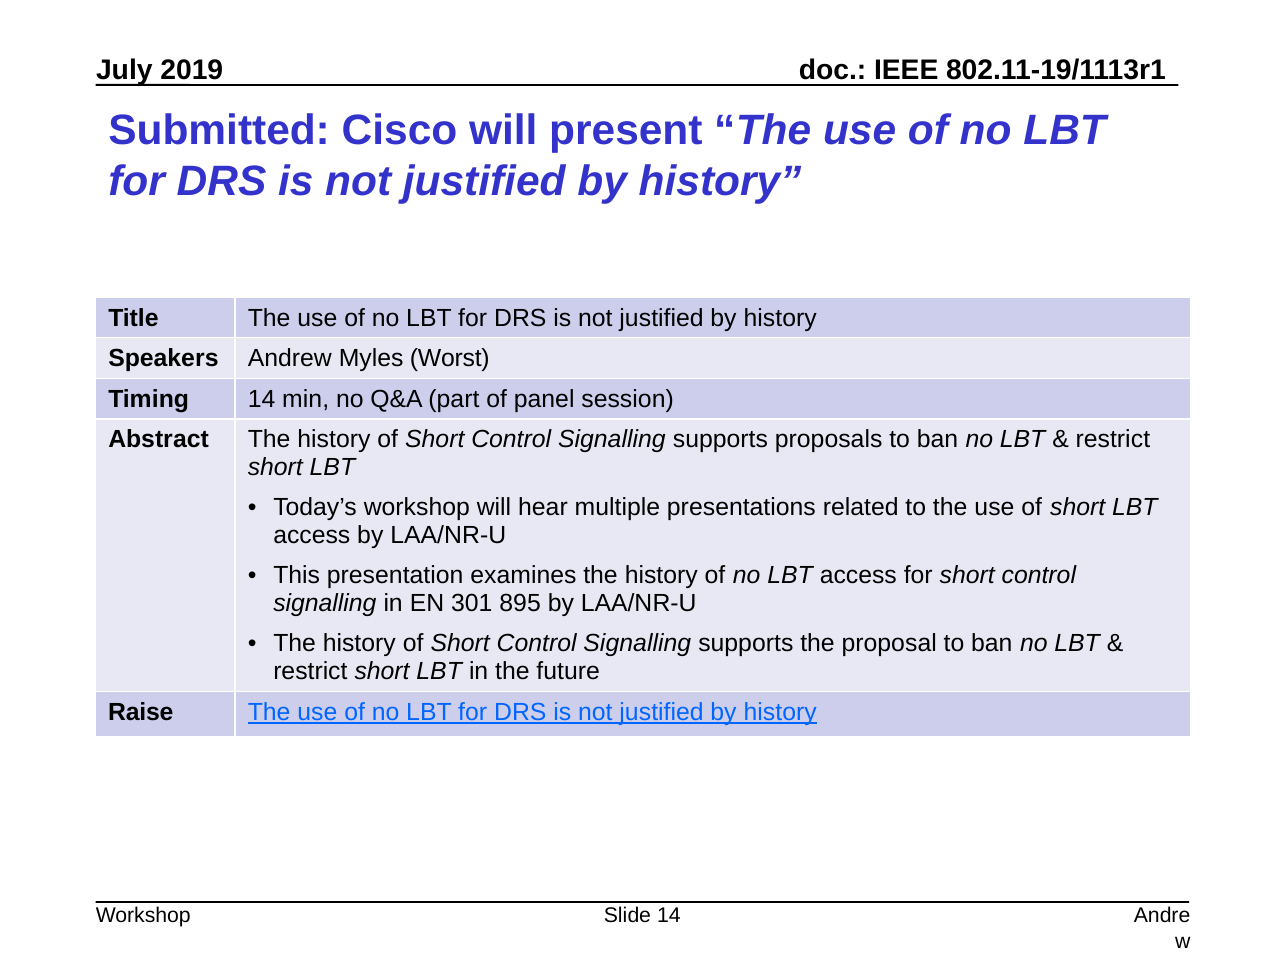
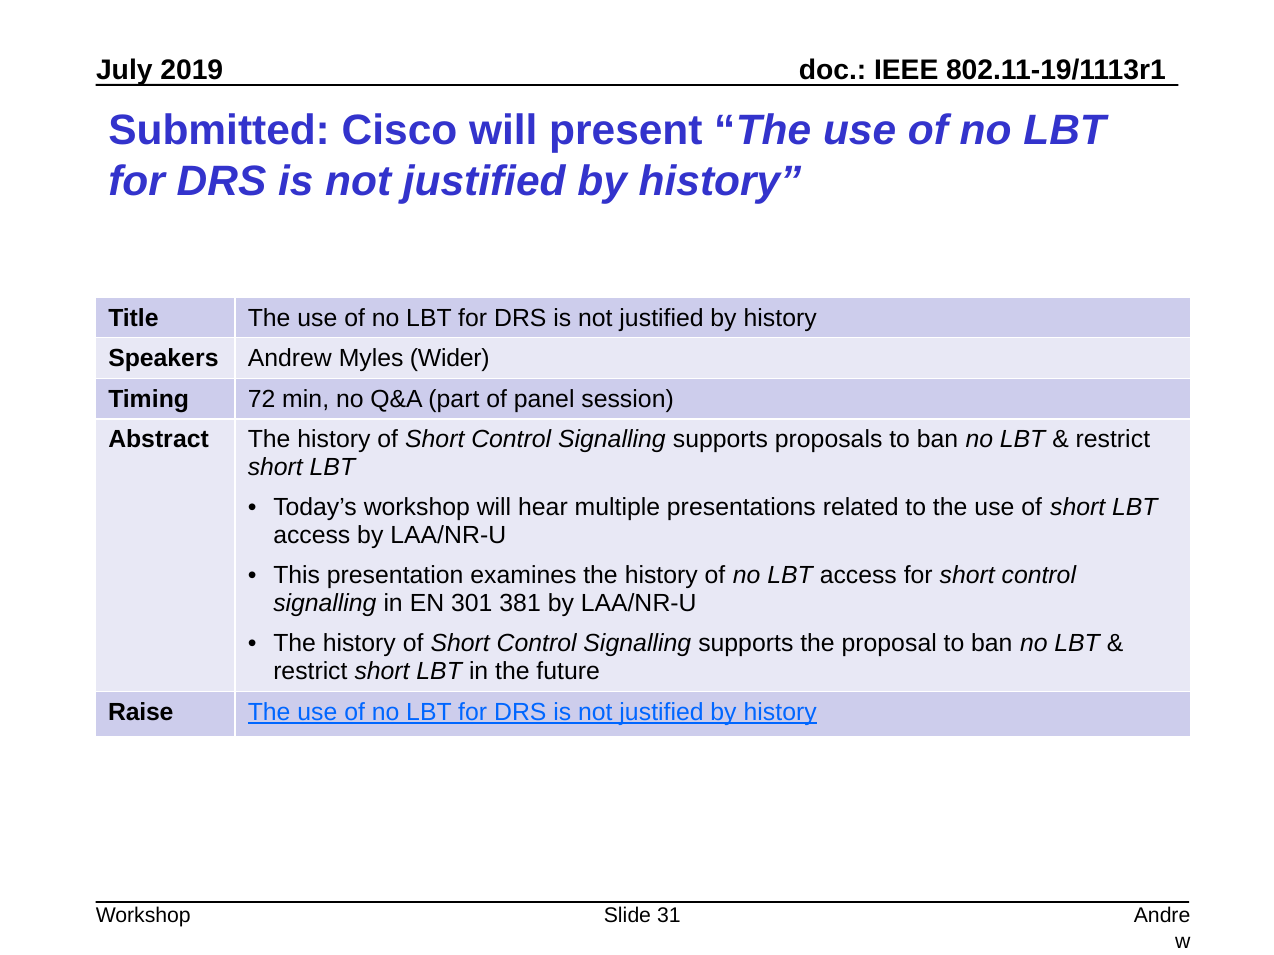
Worst: Worst -> Wider
Timing 14: 14 -> 72
895: 895 -> 381
Slide 14: 14 -> 31
